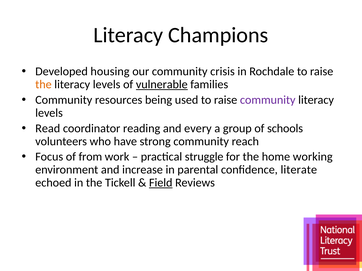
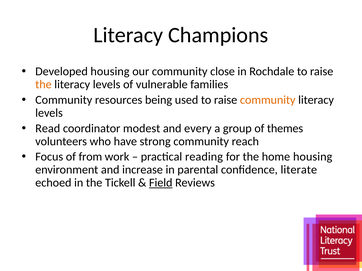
crisis: crisis -> close
vulnerable underline: present -> none
community at (268, 100) colour: purple -> orange
reading: reading -> modest
schools: schools -> themes
struggle: struggle -> reading
home working: working -> housing
